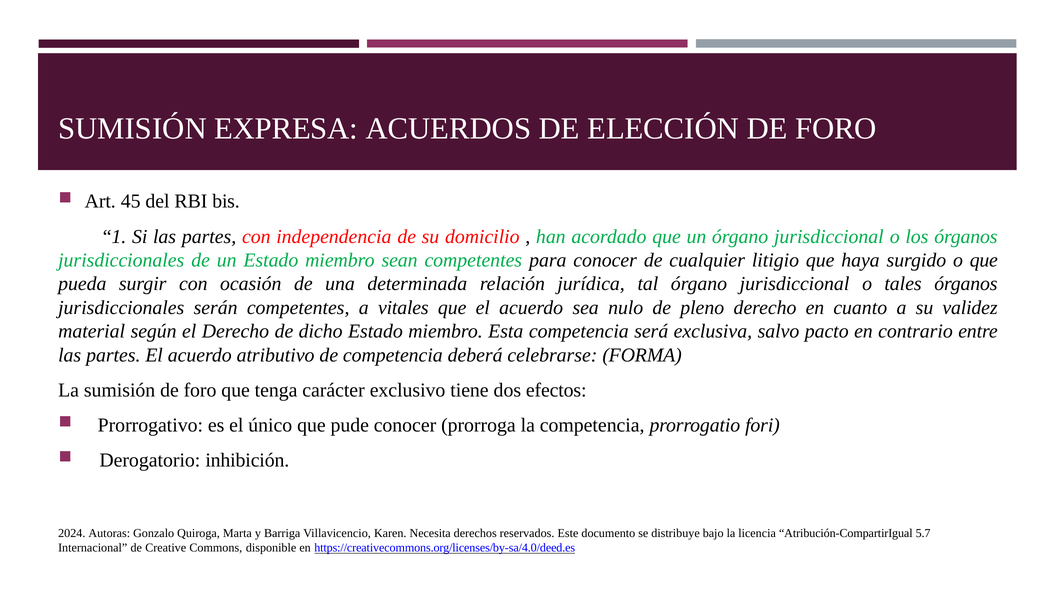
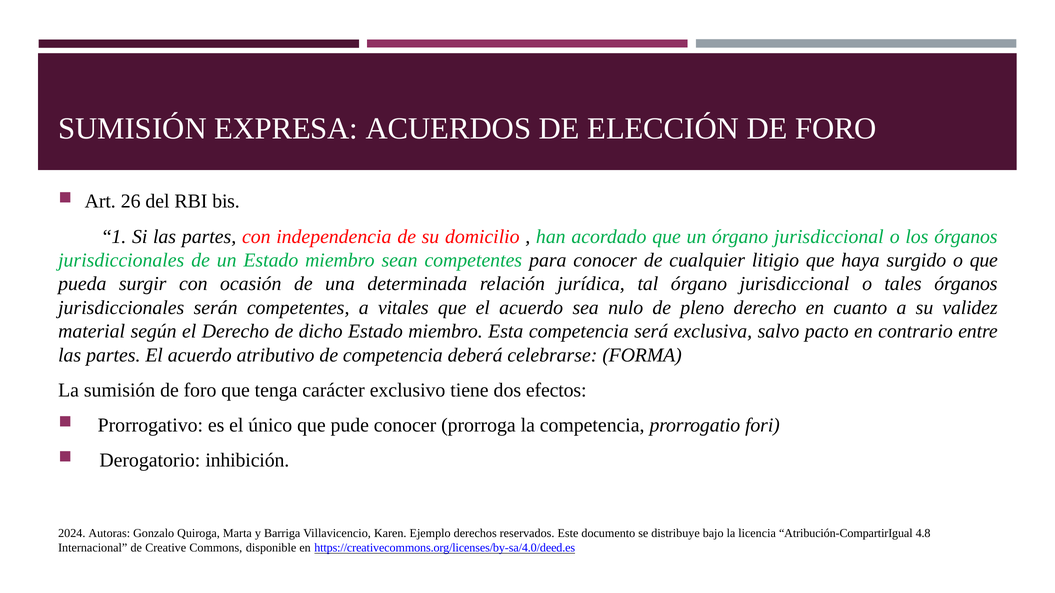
45: 45 -> 26
Necesita: Necesita -> Ejemplo
5.7: 5.7 -> 4.8
